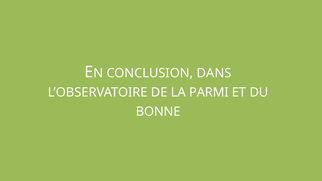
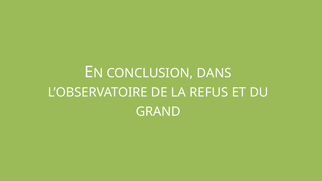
PARMI: PARMI -> REFUS
BONNE: BONNE -> GRAND
